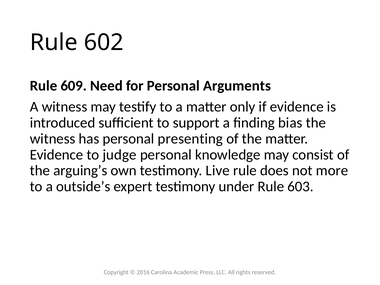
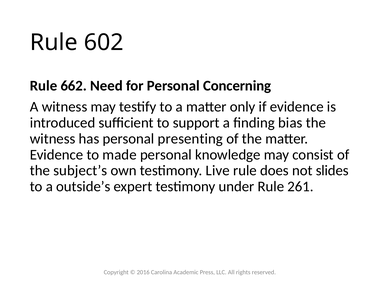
609: 609 -> 662
Arguments: Arguments -> Concerning
judge: judge -> made
arguing’s: arguing’s -> subject’s
more: more -> slides
603: 603 -> 261
